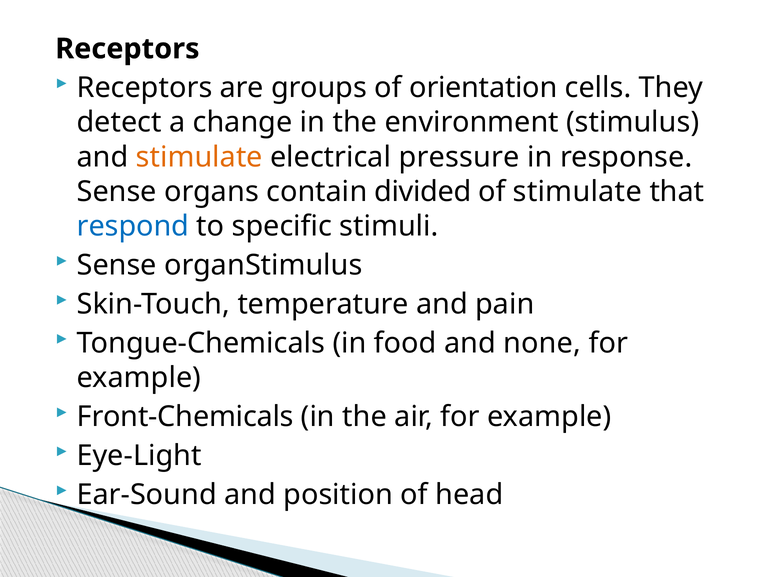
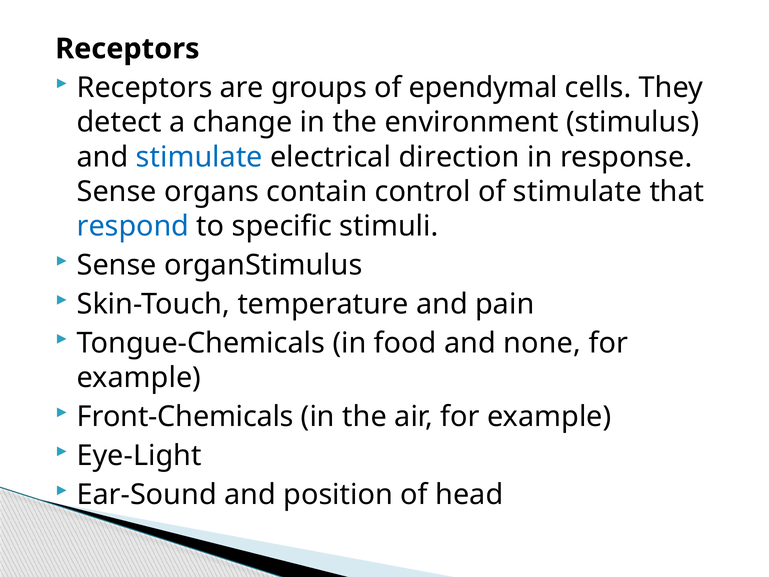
orientation: orientation -> ependymal
stimulate at (199, 157) colour: orange -> blue
pressure: pressure -> direction
divided: divided -> control
